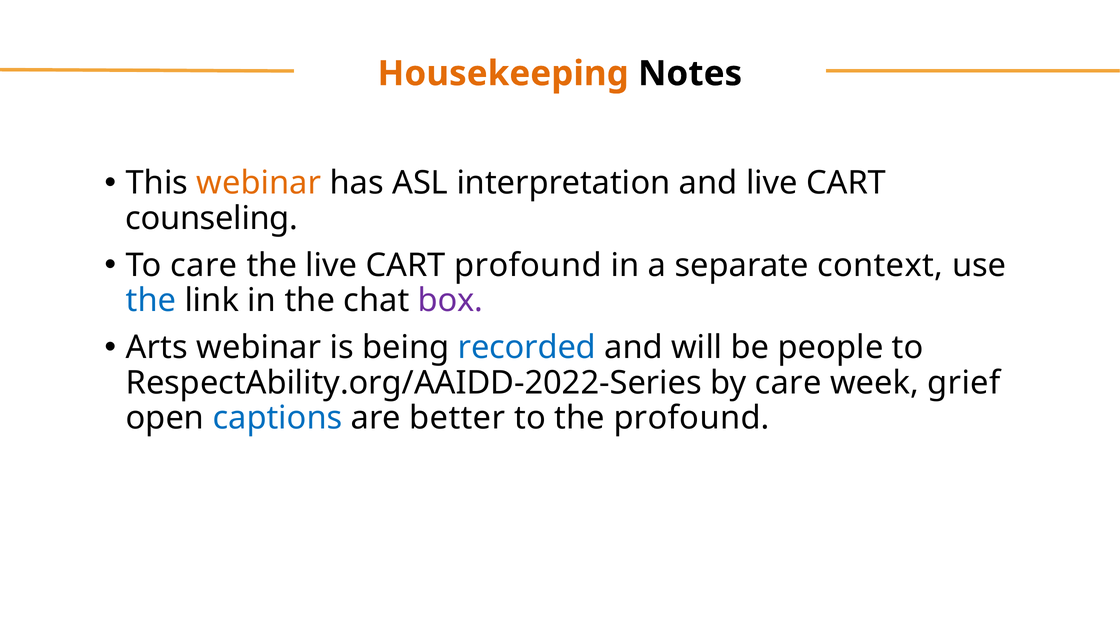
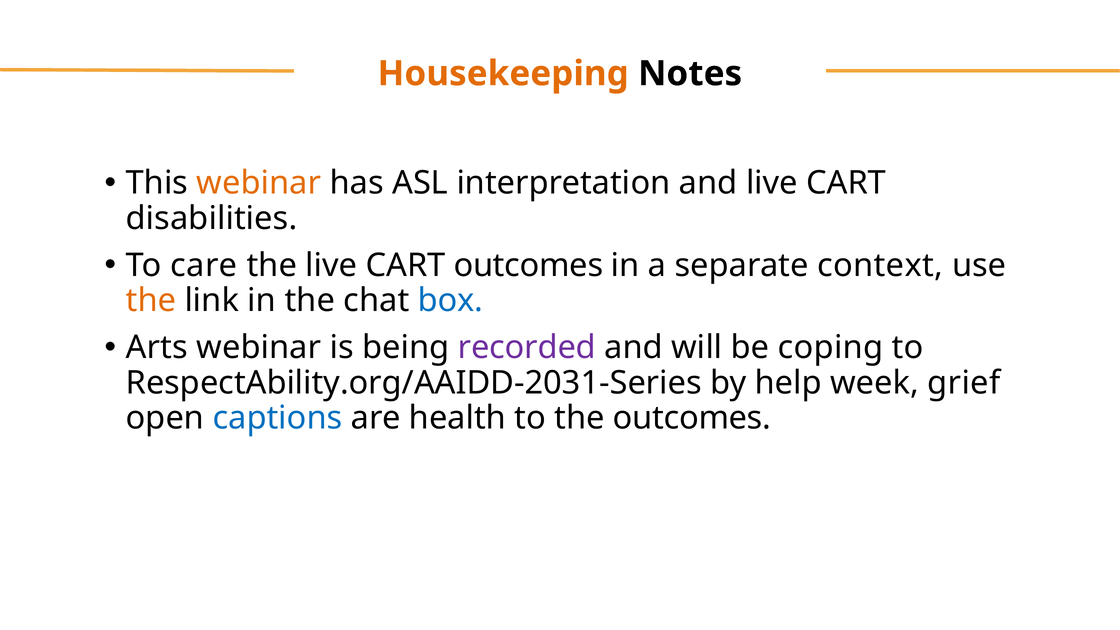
counseling: counseling -> disabilities
CART profound: profound -> outcomes
the at (151, 301) colour: blue -> orange
box colour: purple -> blue
recorded colour: blue -> purple
people: people -> coping
RespectAbility.org/AAIDD-2022-Series: RespectAbility.org/AAIDD-2022-Series -> RespectAbility.org/AAIDD-2031-Series
by care: care -> help
better: better -> health
the profound: profound -> outcomes
